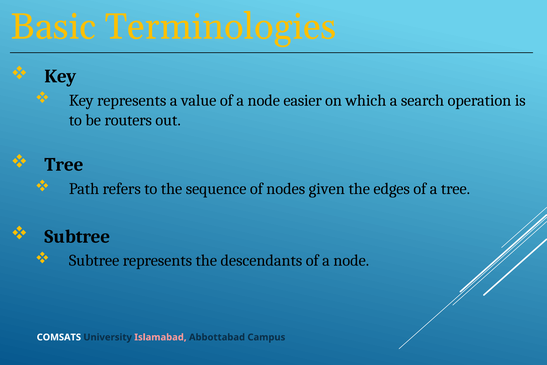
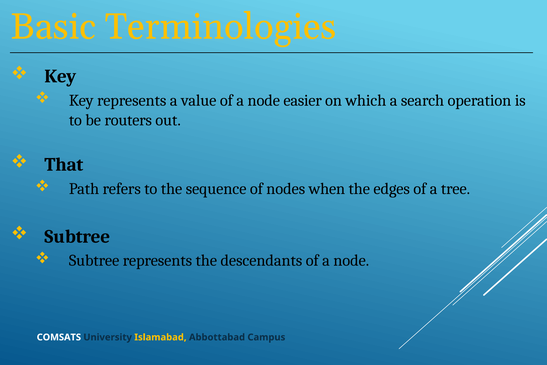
Tree at (64, 164): Tree -> That
given: given -> when
Islamabad colour: pink -> yellow
